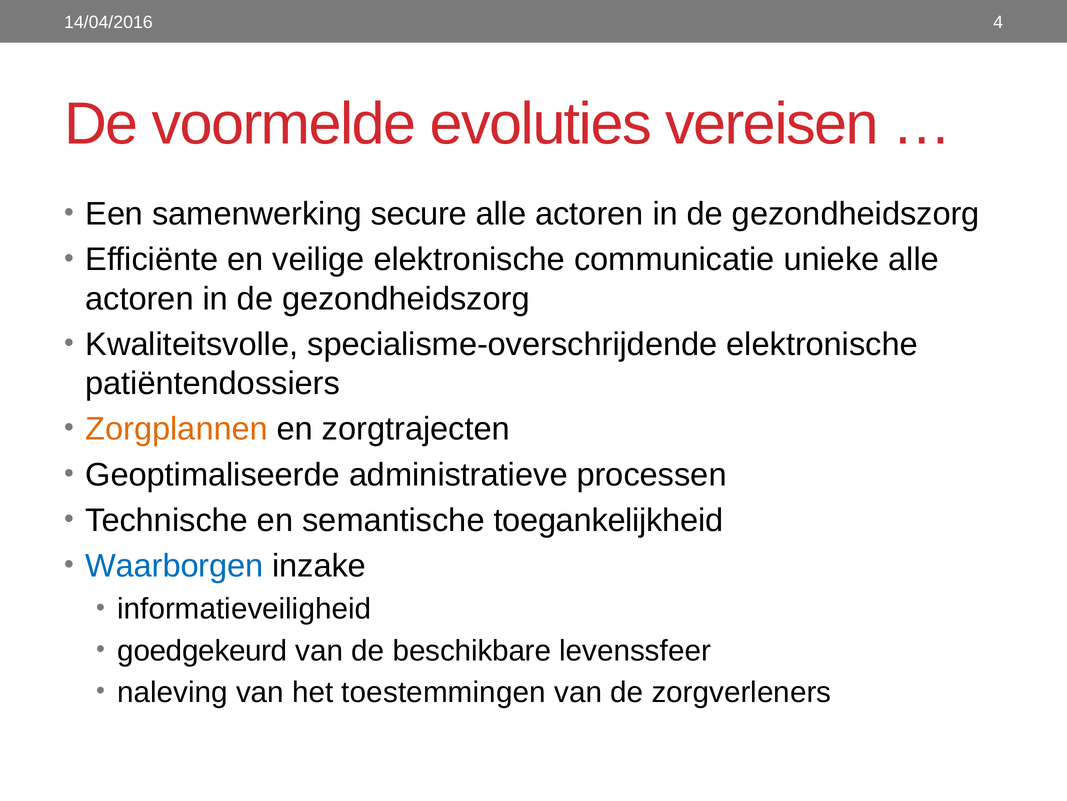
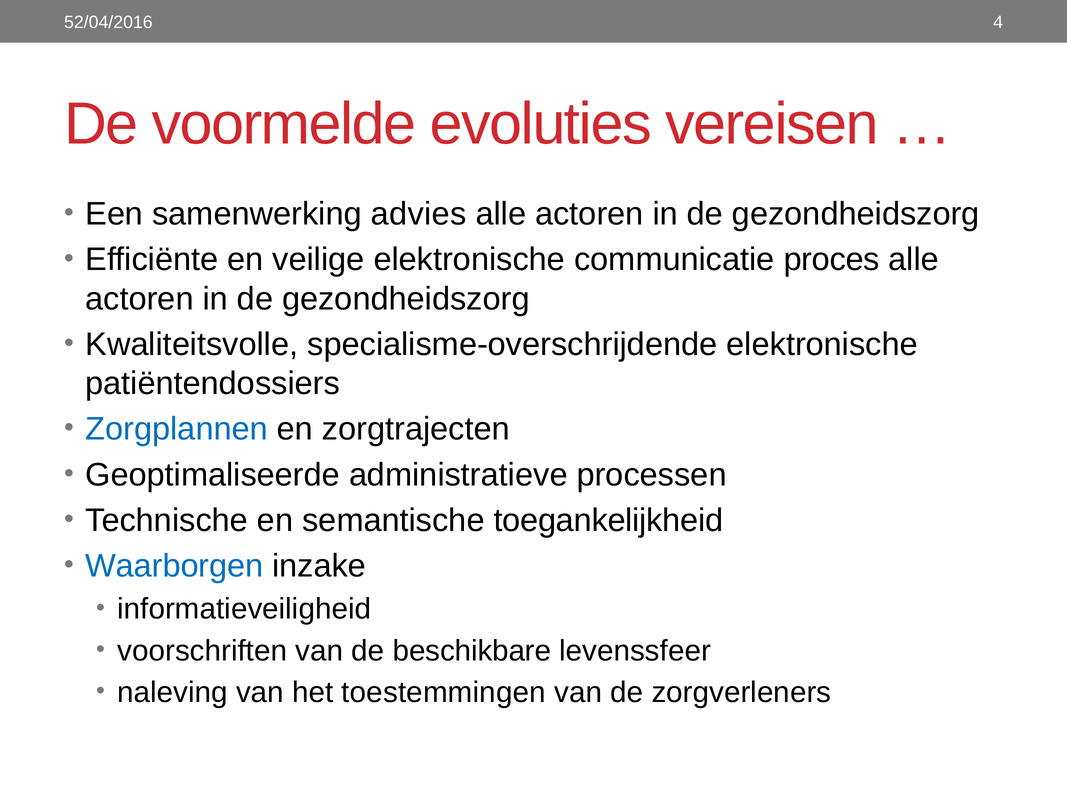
14/04/2016: 14/04/2016 -> 52/04/2016
secure: secure -> advies
unieke: unieke -> proces
Zorgplannen colour: orange -> blue
goedgekeurd: goedgekeurd -> voorschriften
